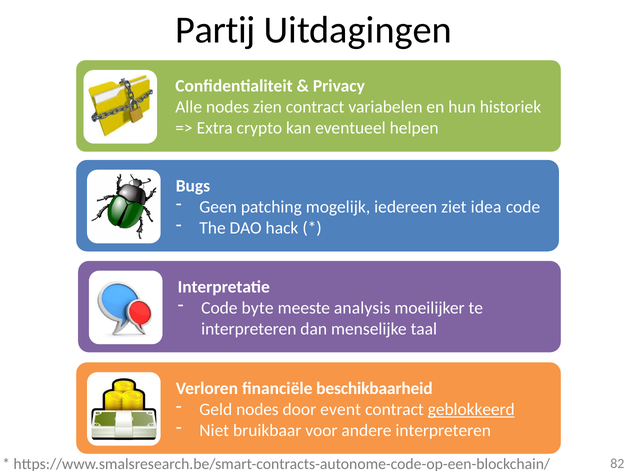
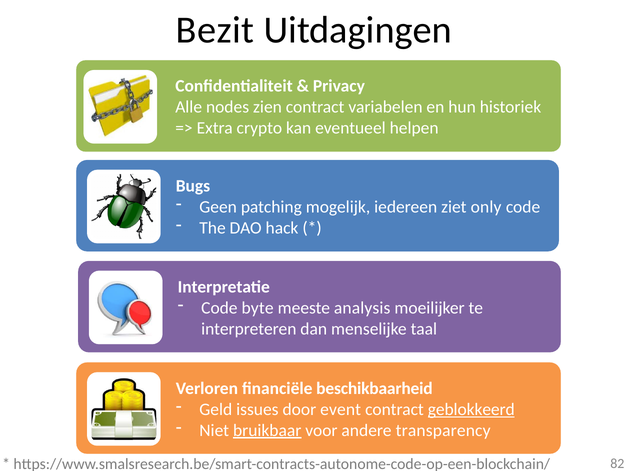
Partij: Partij -> Bezit
idea: idea -> only
Geld nodes: nodes -> issues
bruikbaar underline: none -> present
andere interpreteren: interpreteren -> transparency
